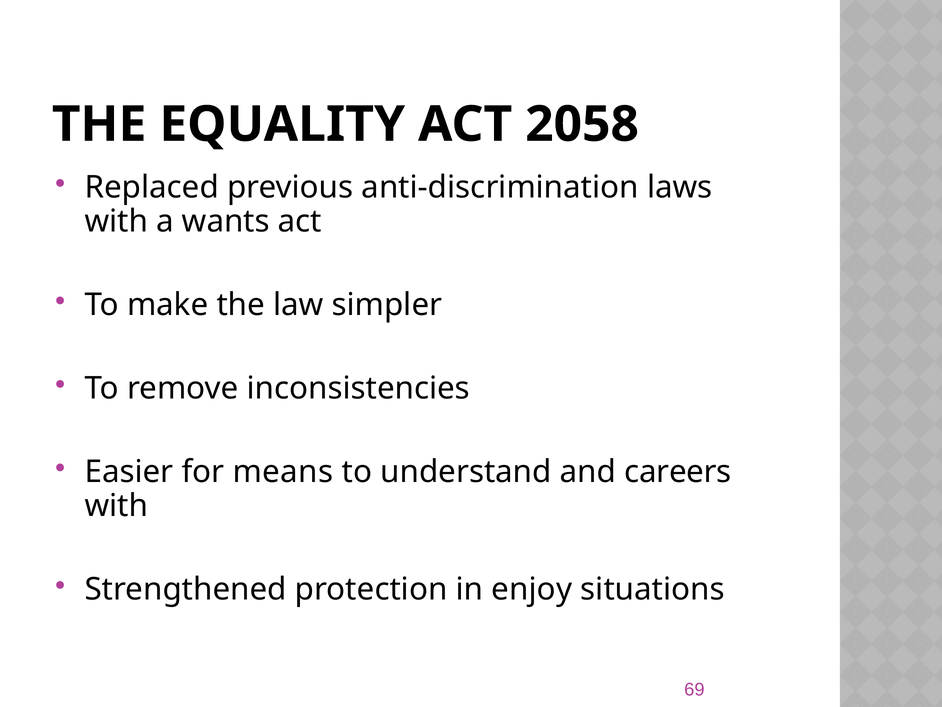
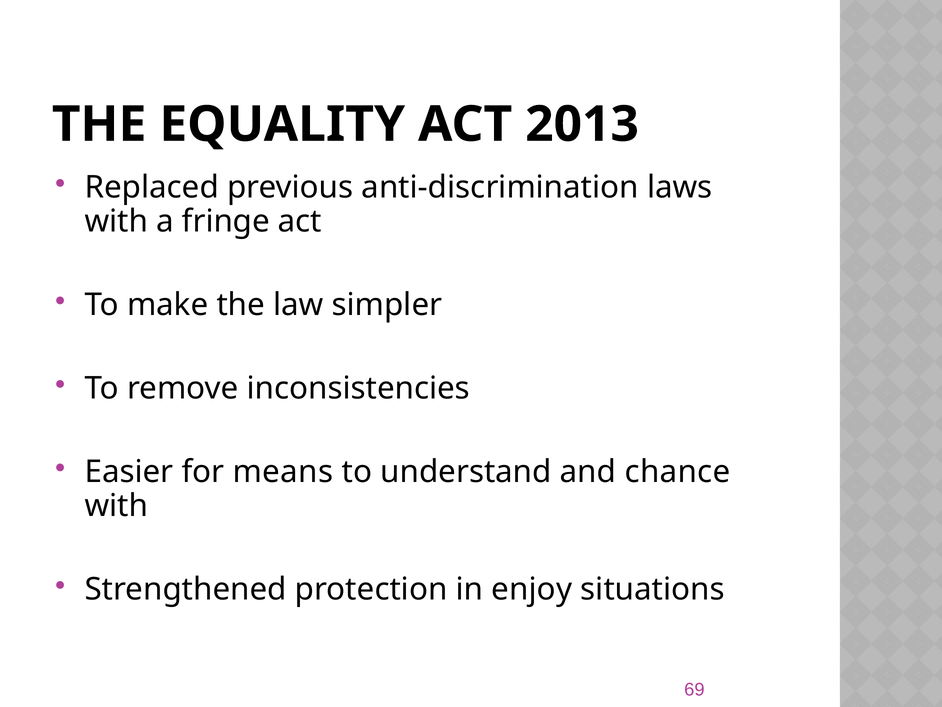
2058: 2058 -> 2013
wants: wants -> fringe
careers: careers -> chance
